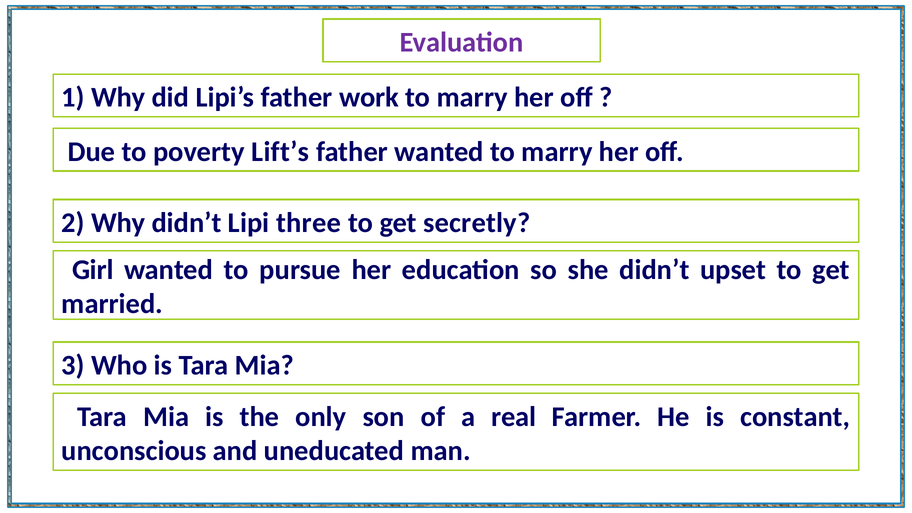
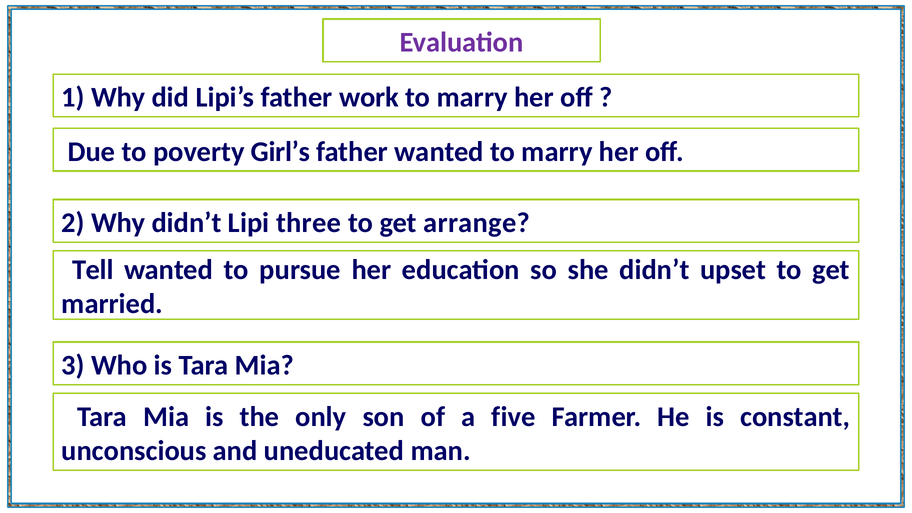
Lift’s: Lift’s -> Girl’s
secretly: secretly -> arrange
Girl: Girl -> Tell
real: real -> five
